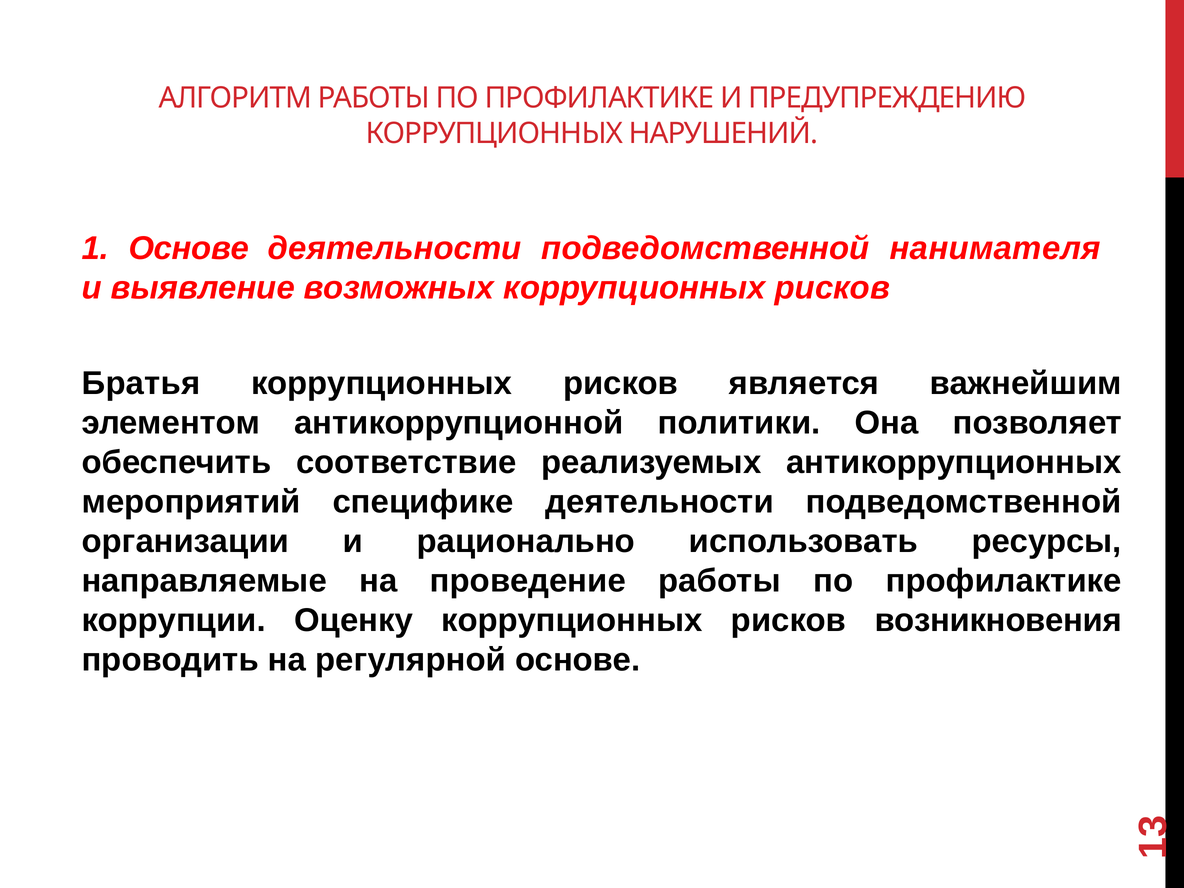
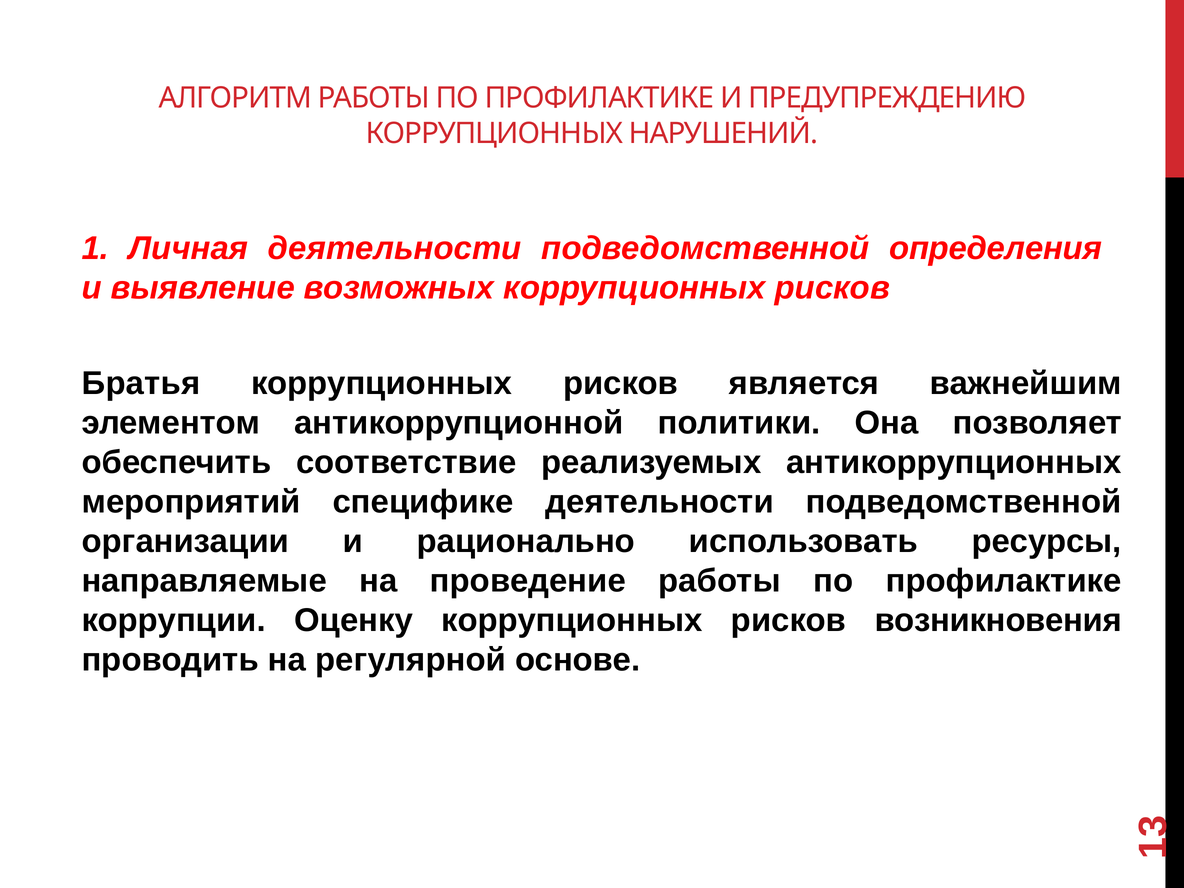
1 Основе: Основе -> Личная
нанимателя: нанимателя -> определения
